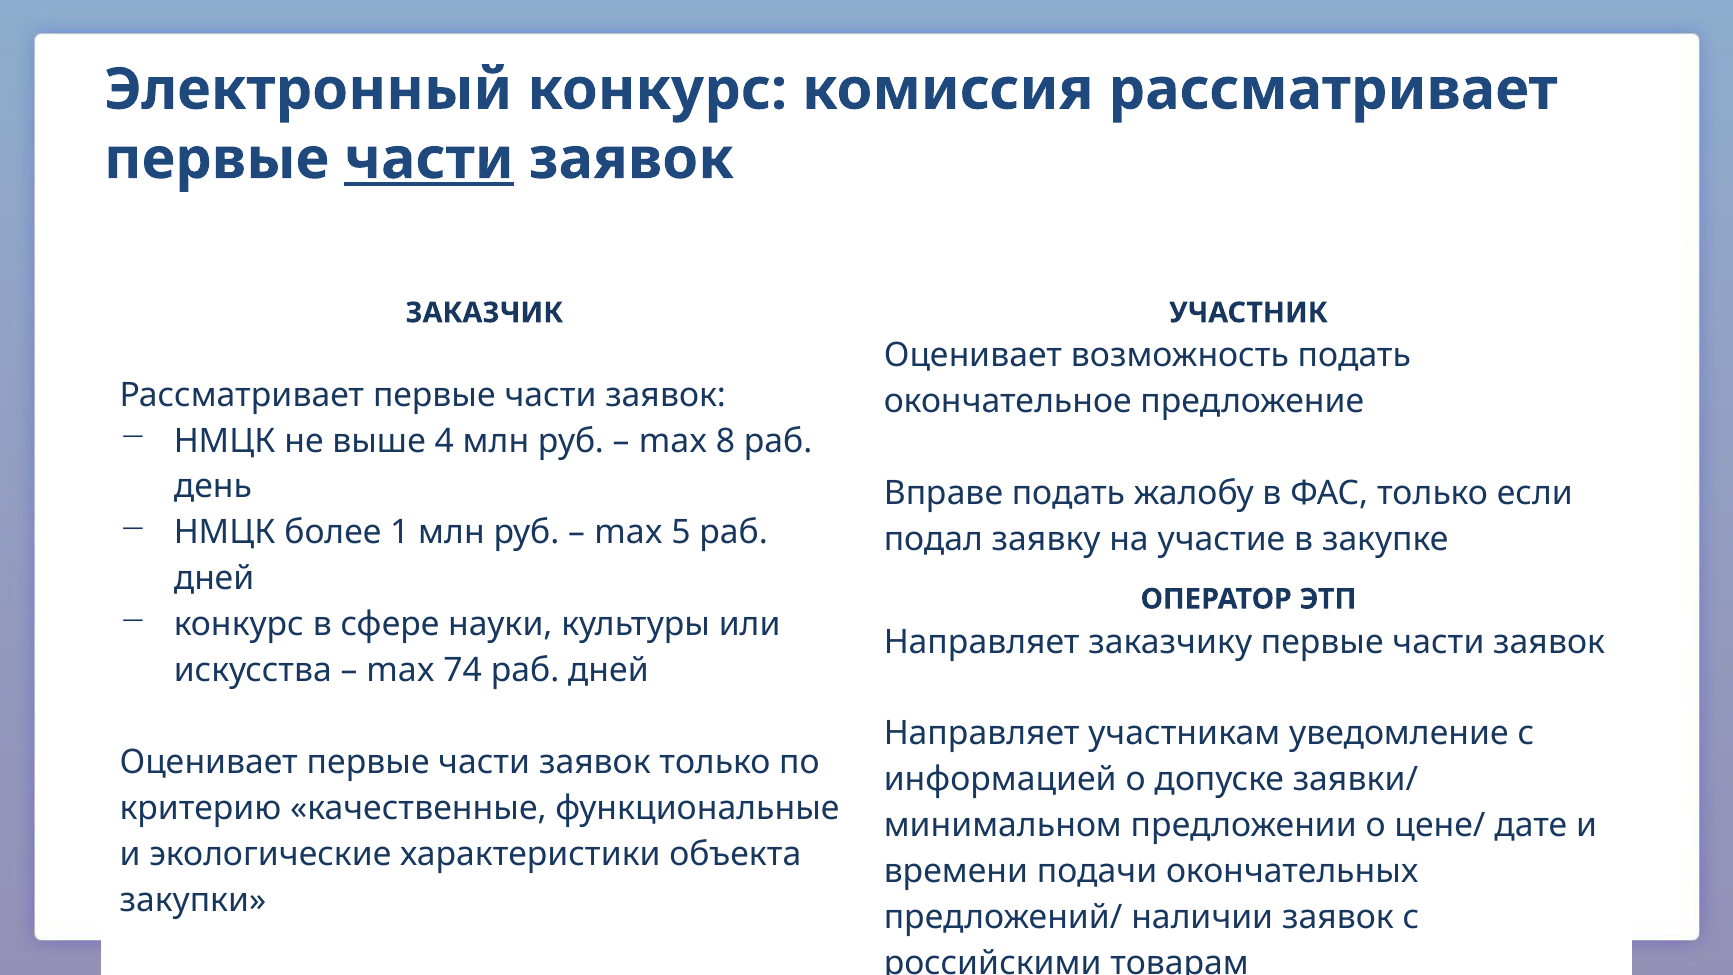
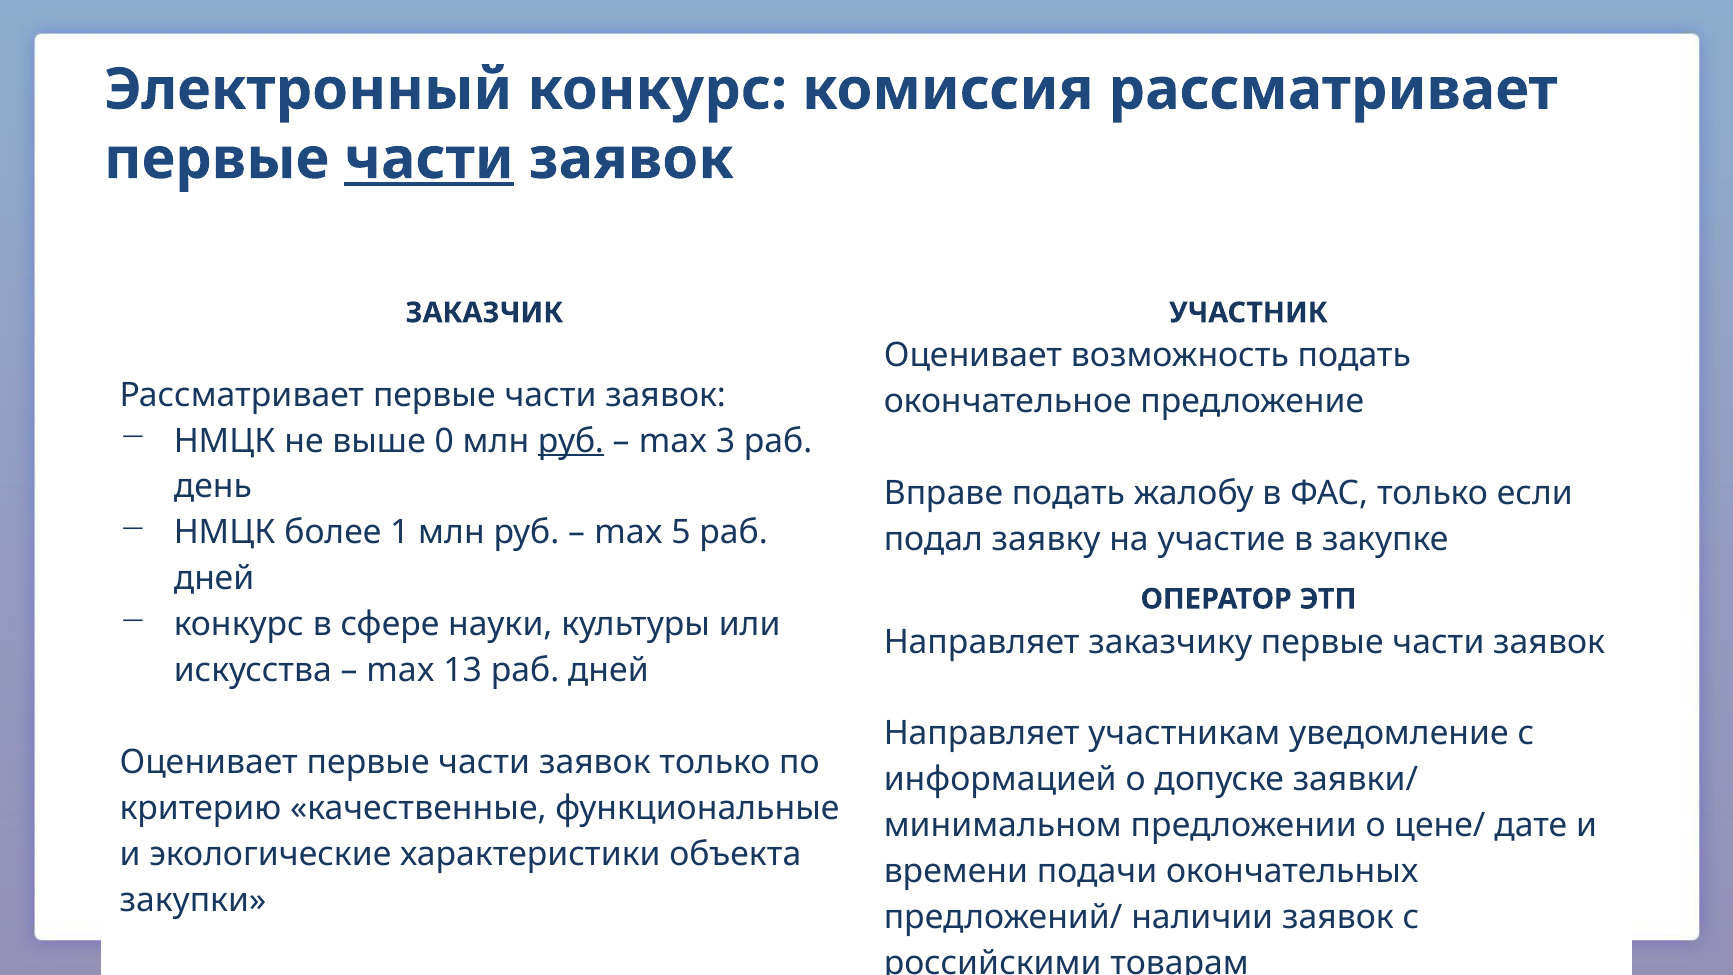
4: 4 -> 0
руб at (571, 441) underline: none -> present
8: 8 -> 3
74: 74 -> 13
